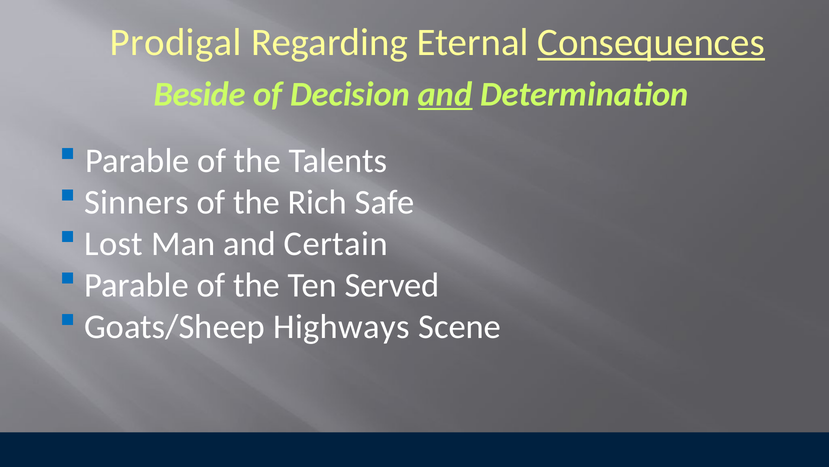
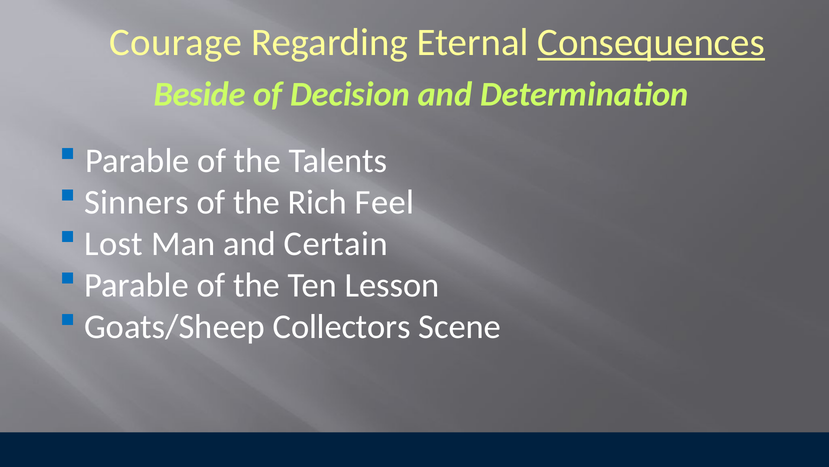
Prodigal: Prodigal -> Courage
and at (445, 94) underline: present -> none
Safe: Safe -> Feel
Served: Served -> Lesson
Highways: Highways -> Collectors
